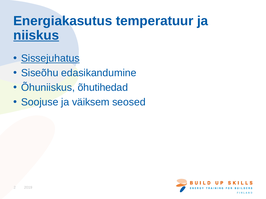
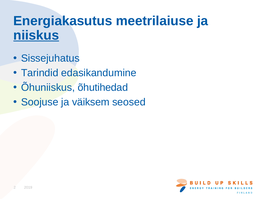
temperatuur: temperatuur -> meetrilaiuse
Sissejuhatus underline: present -> none
Siseõhu: Siseõhu -> Tarindid
